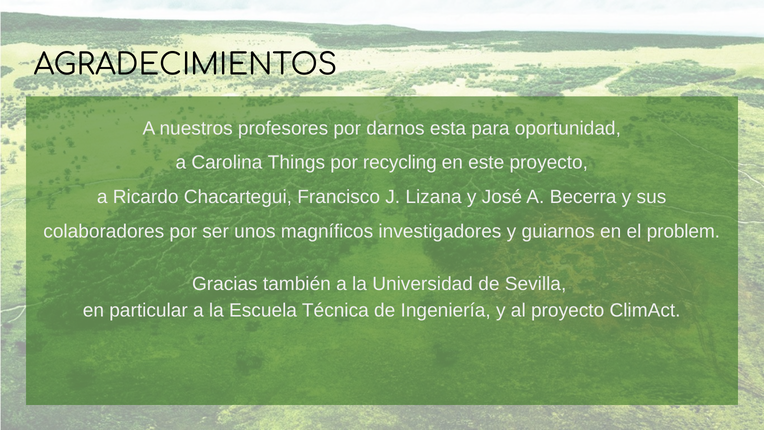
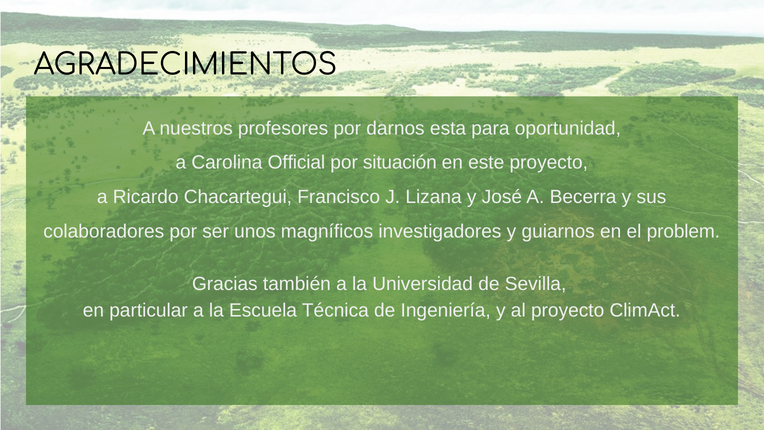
Things: Things -> Official
recycling: recycling -> situación
